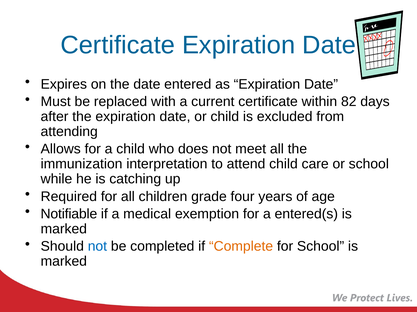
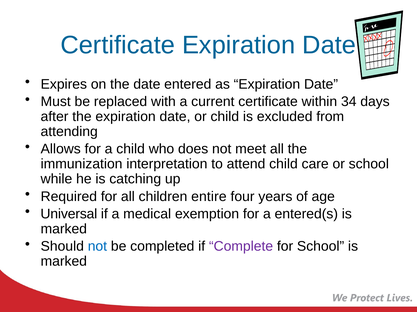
82: 82 -> 34
grade: grade -> entire
Notifiable: Notifiable -> Universal
Complete colour: orange -> purple
